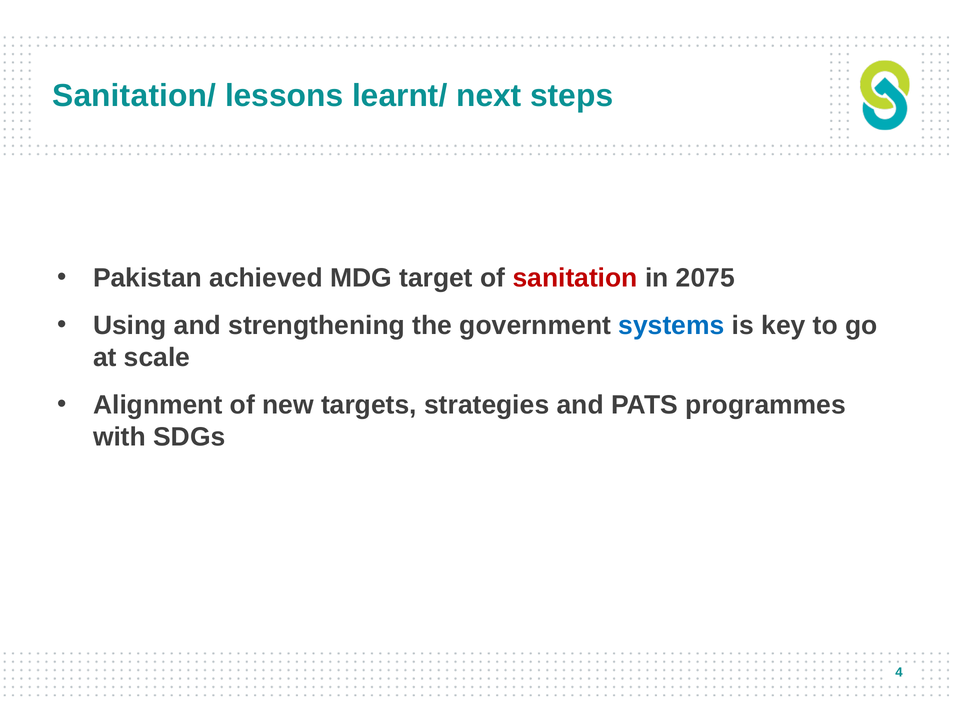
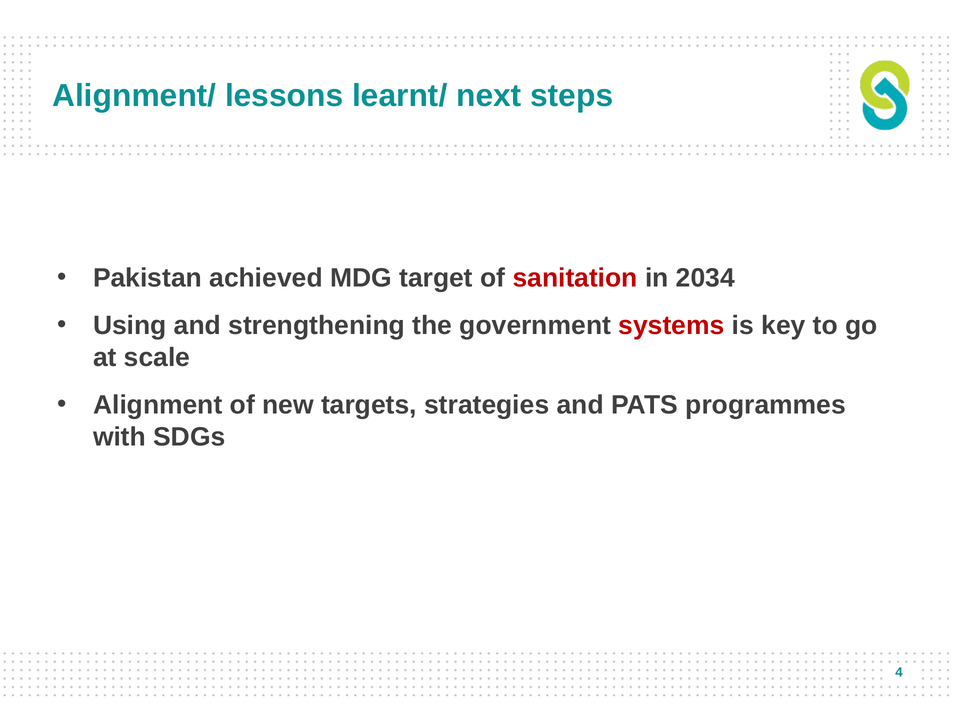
Sanitation/: Sanitation/ -> Alignment/
2075: 2075 -> 2034
systems colour: blue -> red
